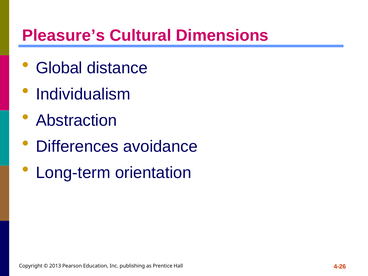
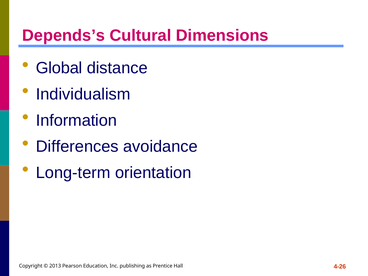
Pleasure’s: Pleasure’s -> Depends’s
Abstraction: Abstraction -> Information
